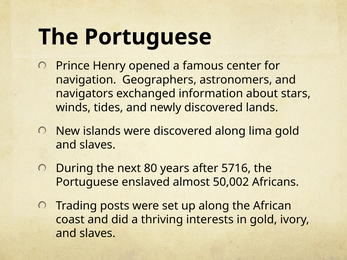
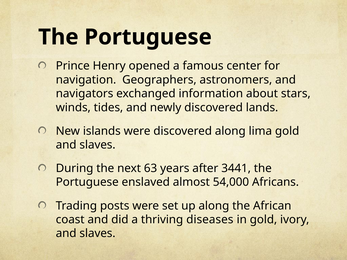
80: 80 -> 63
5716: 5716 -> 3441
50,002: 50,002 -> 54,000
interests: interests -> diseases
